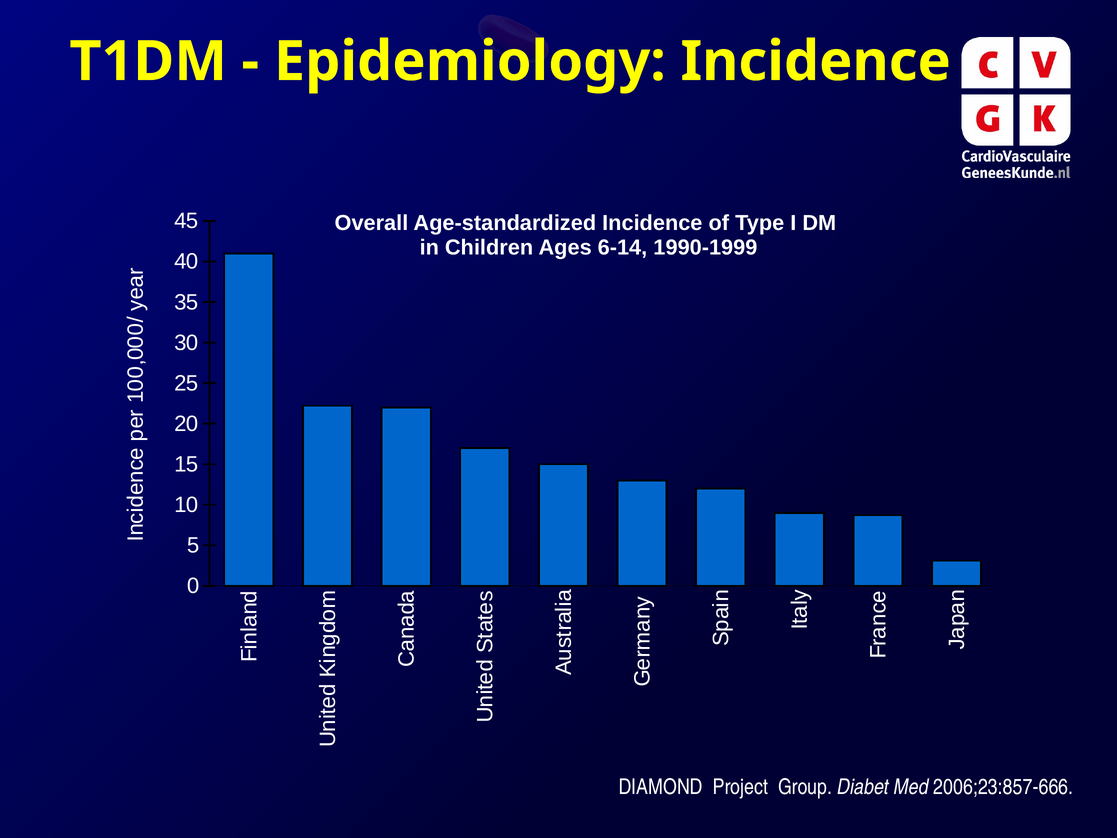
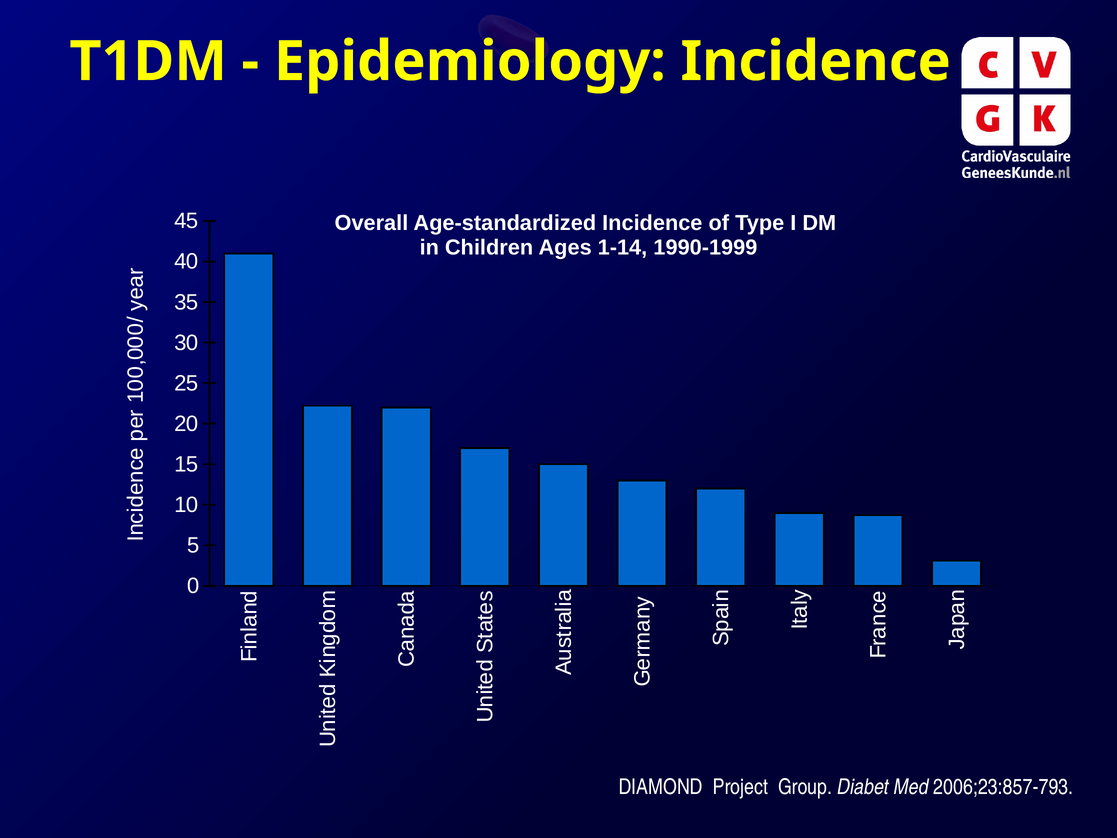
6-14: 6-14 -> 1-14
2006;23:857-666: 2006;23:857-666 -> 2006;23:857-793
